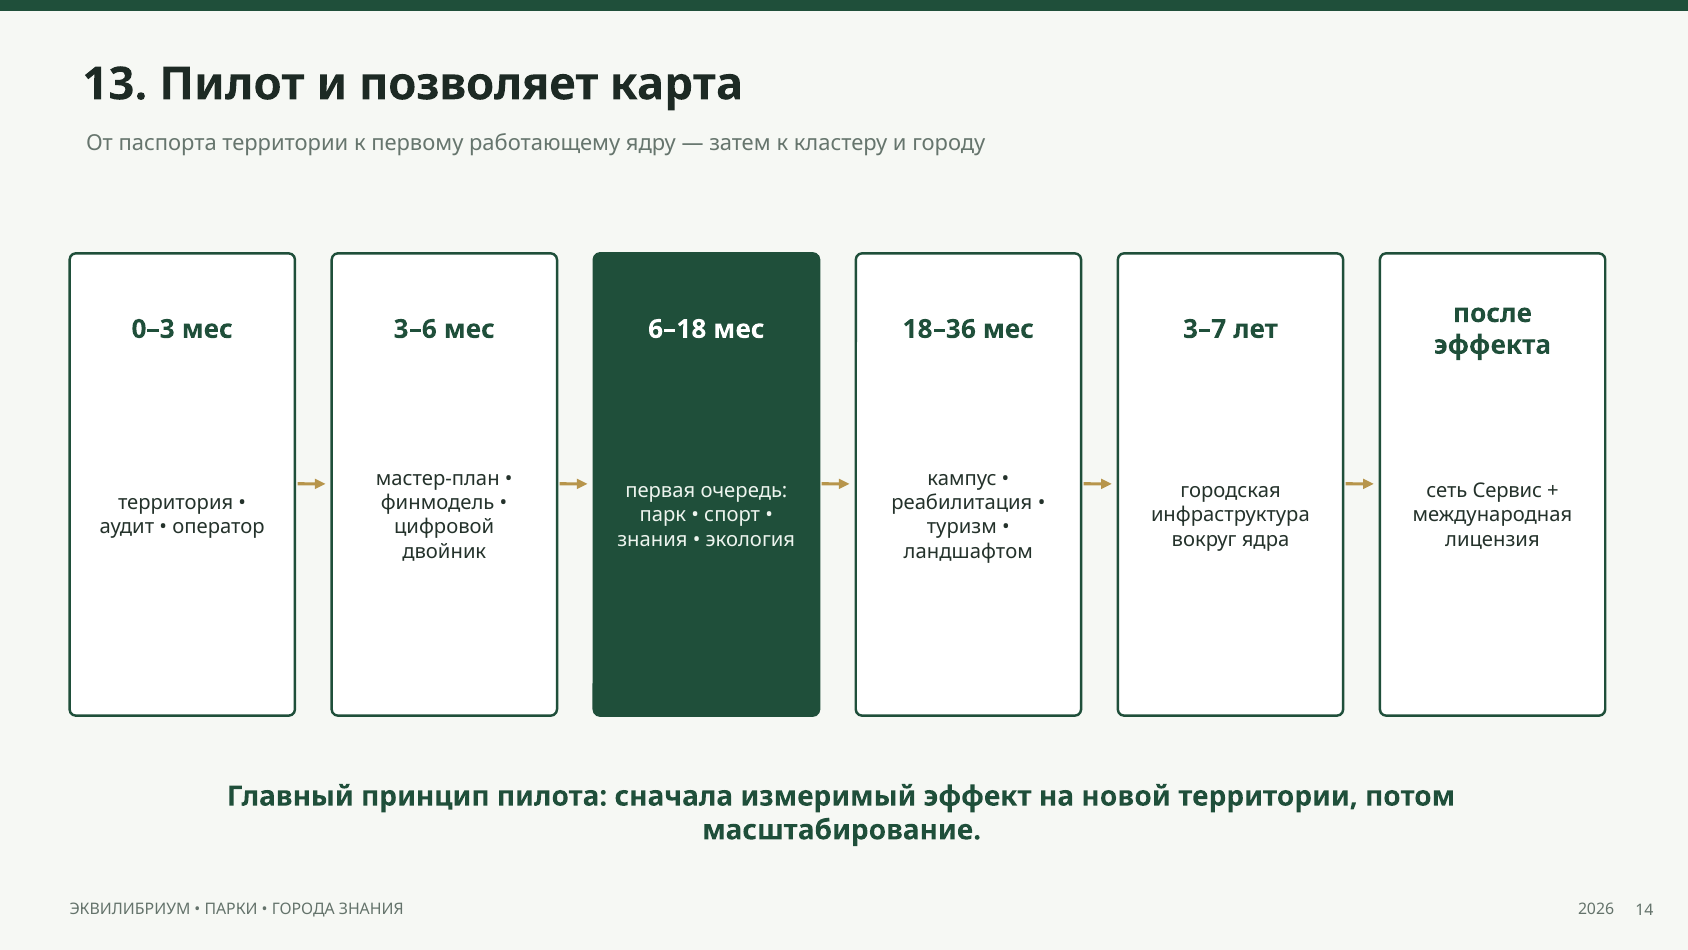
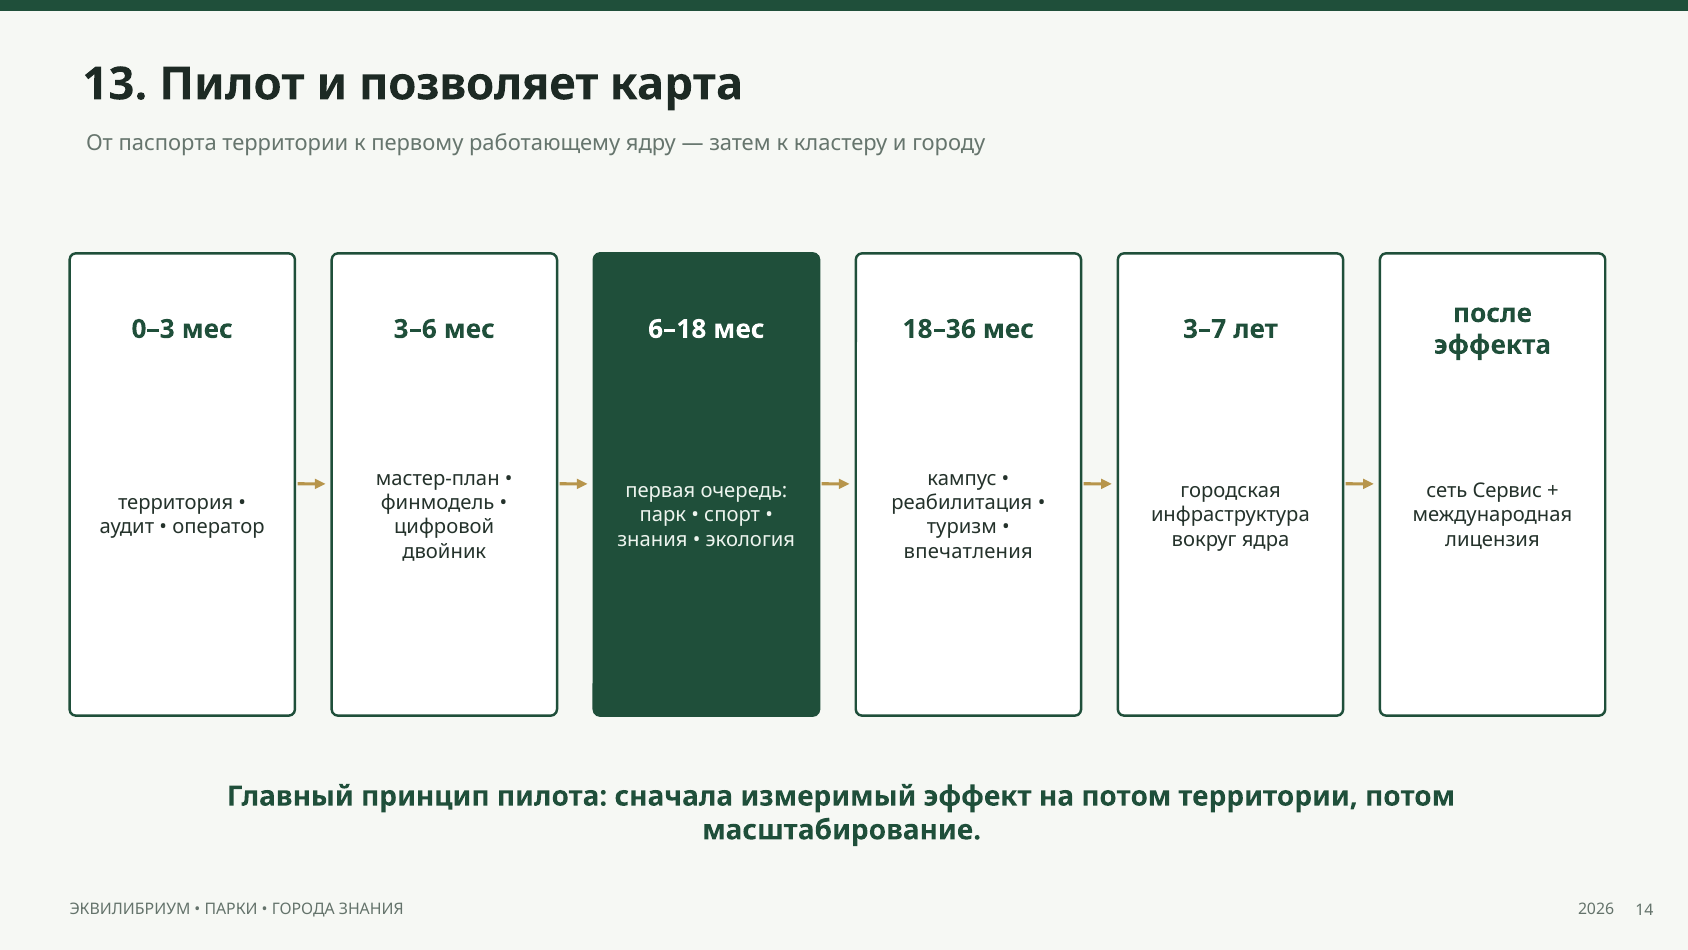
ландшафтом: ландшафтом -> впечатления
на новой: новой -> потом
